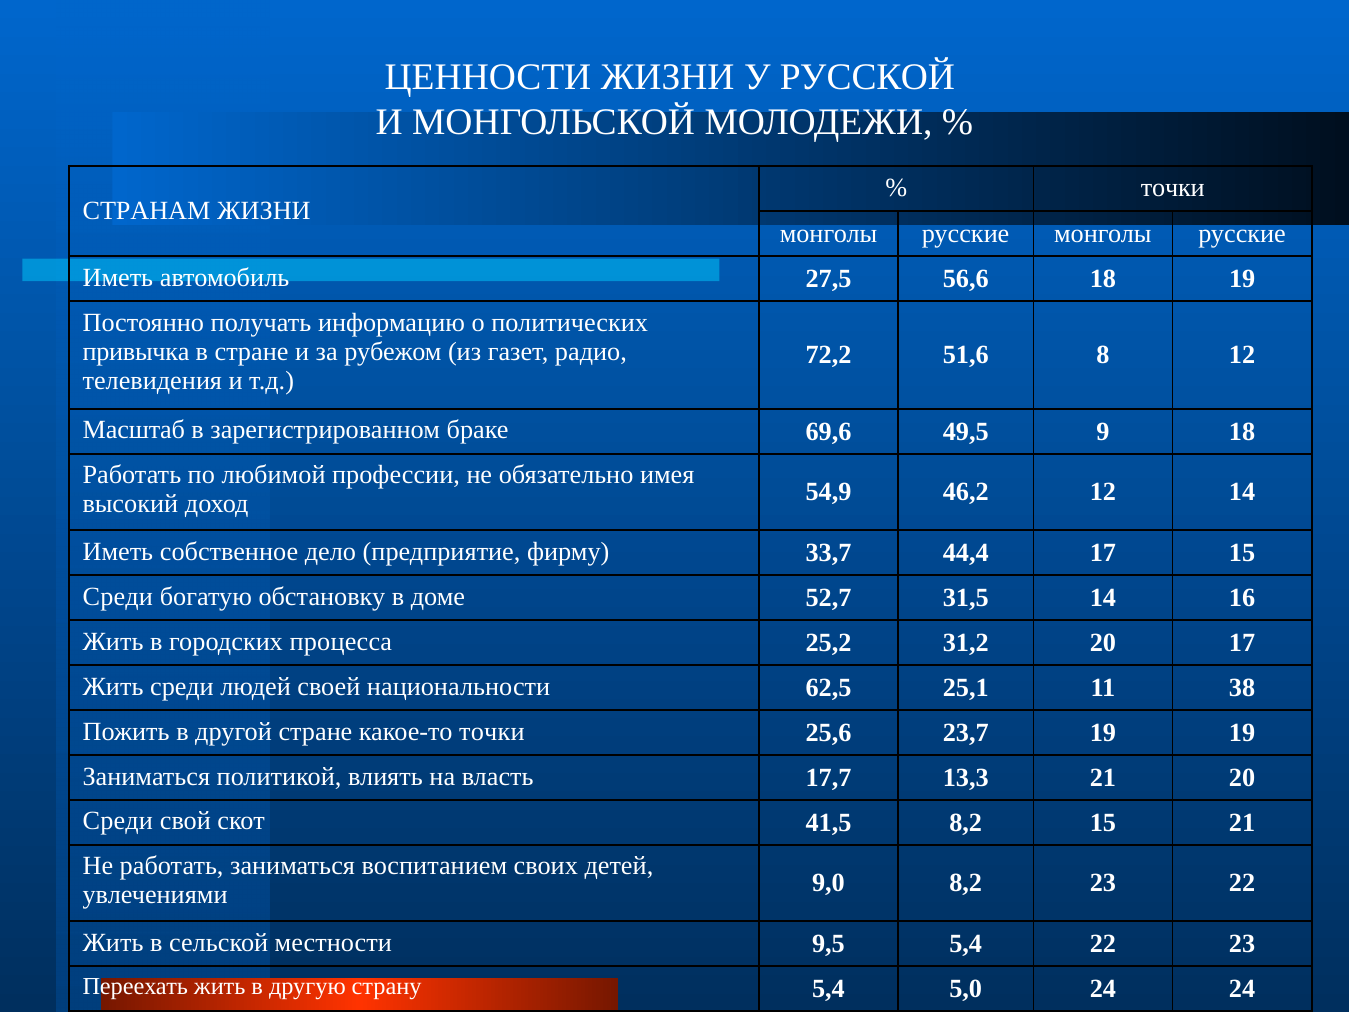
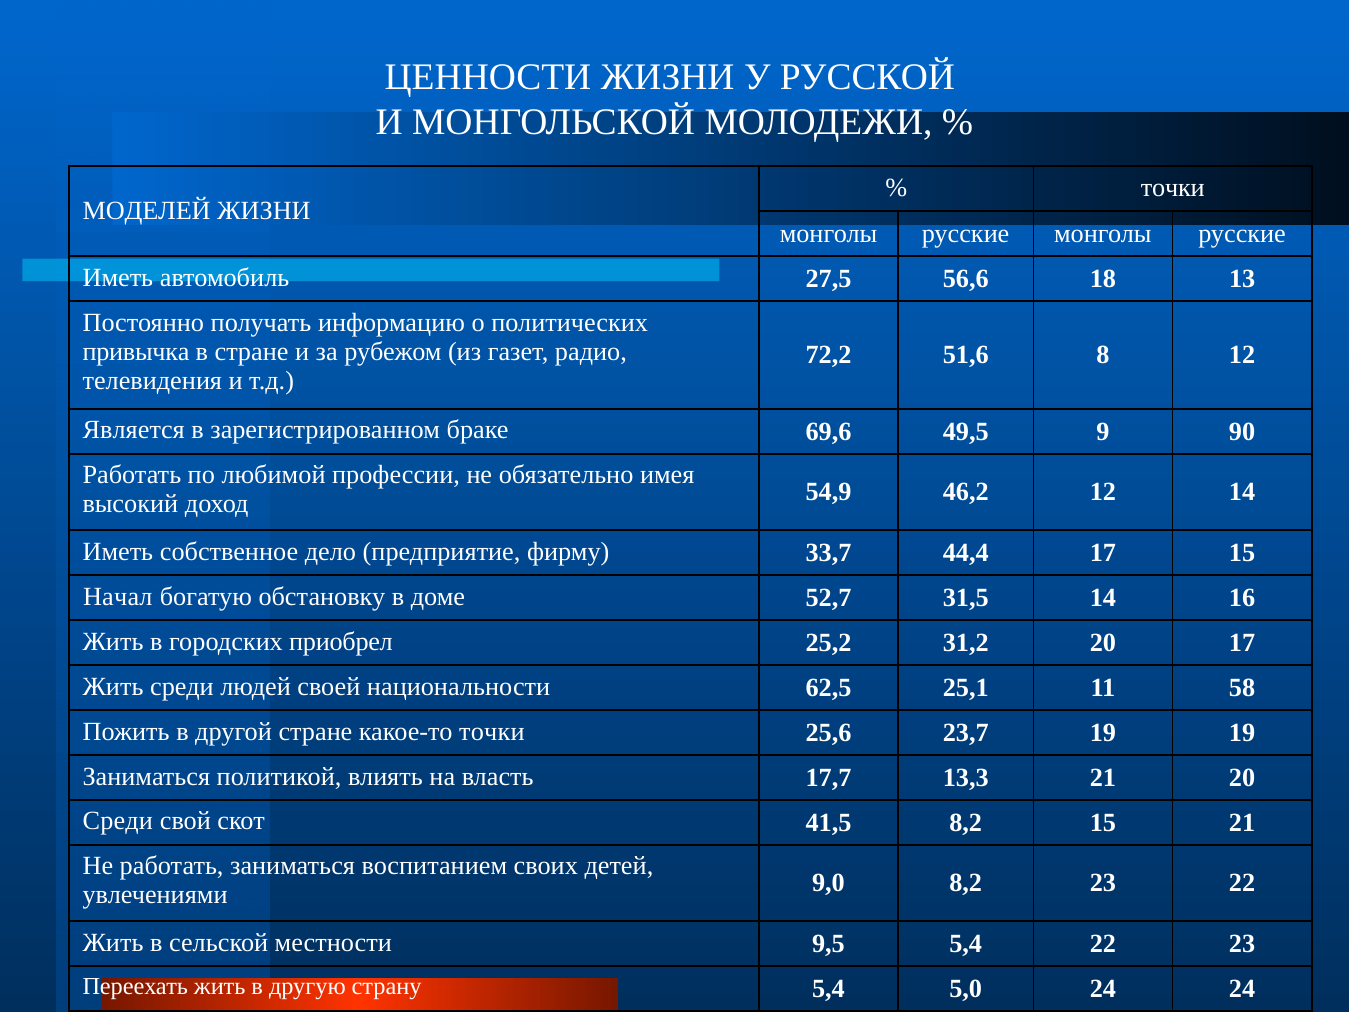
СТРАНАМ: СТРАНАМ -> МОДЕЛЕЙ
18 19: 19 -> 13
Масштаб: Масштаб -> Является
9 18: 18 -> 90
Среди at (118, 596): Среди -> Начал
процесса: процесса -> приобрел
38: 38 -> 58
